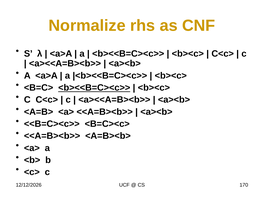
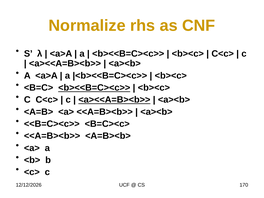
<a><<A=B><b>> at (114, 100) underline: none -> present
